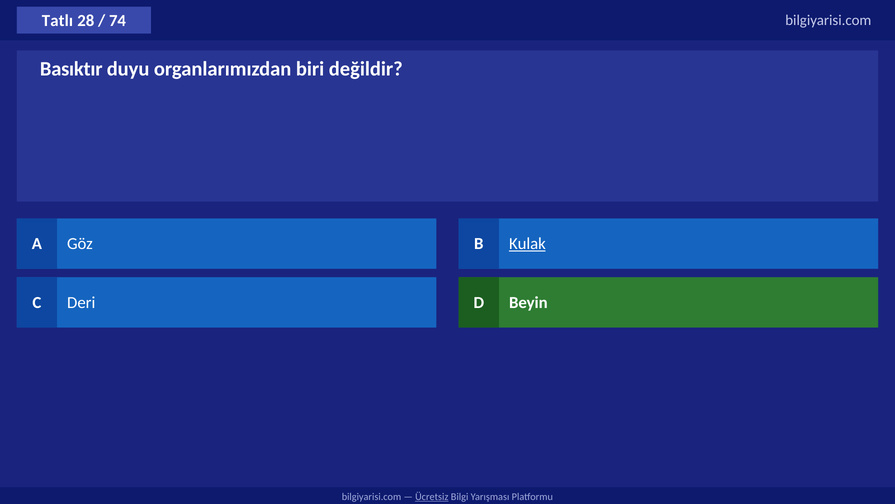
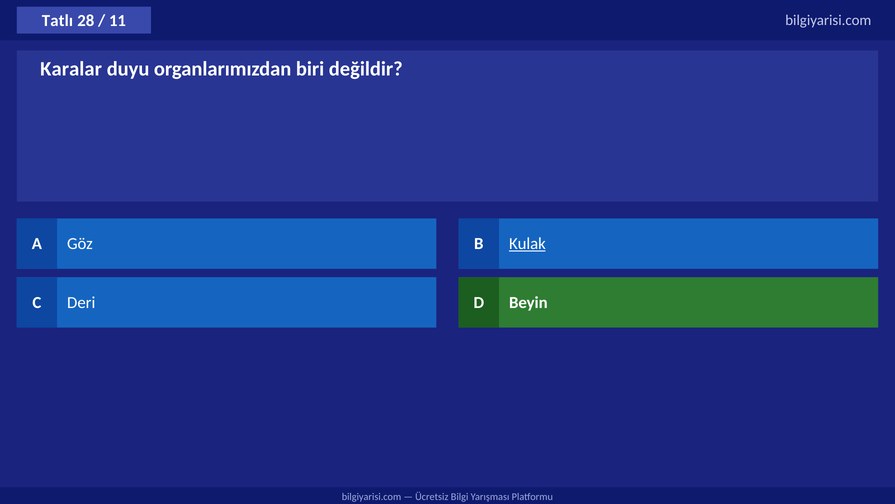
74: 74 -> 11
Basıktır: Basıktır -> Karalar
Ücretsiz underline: present -> none
